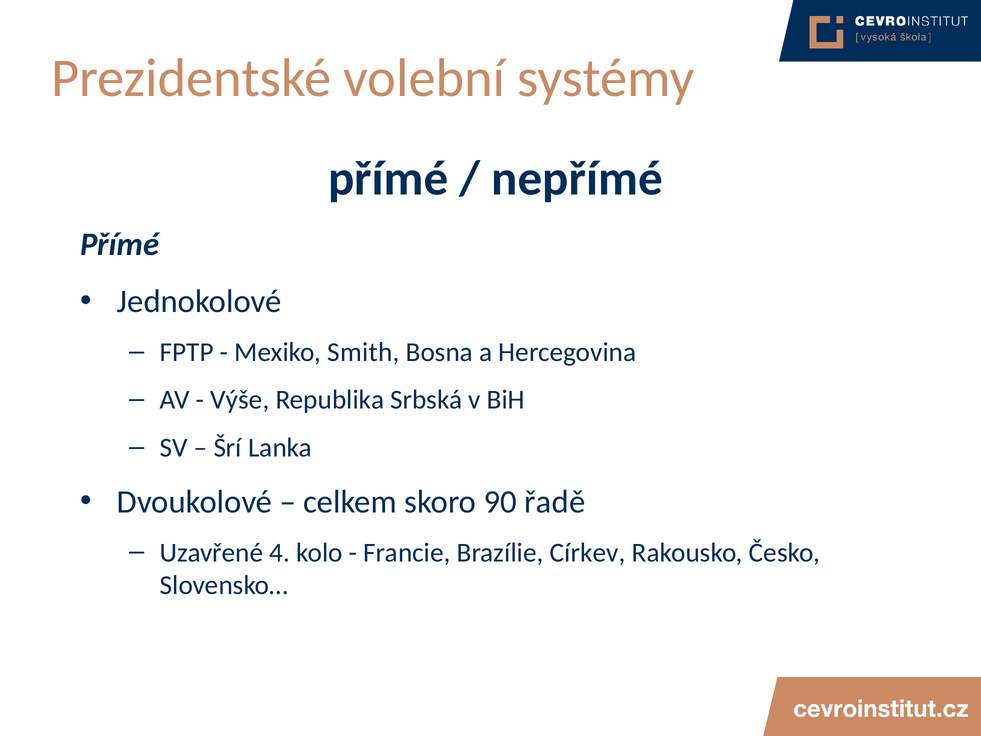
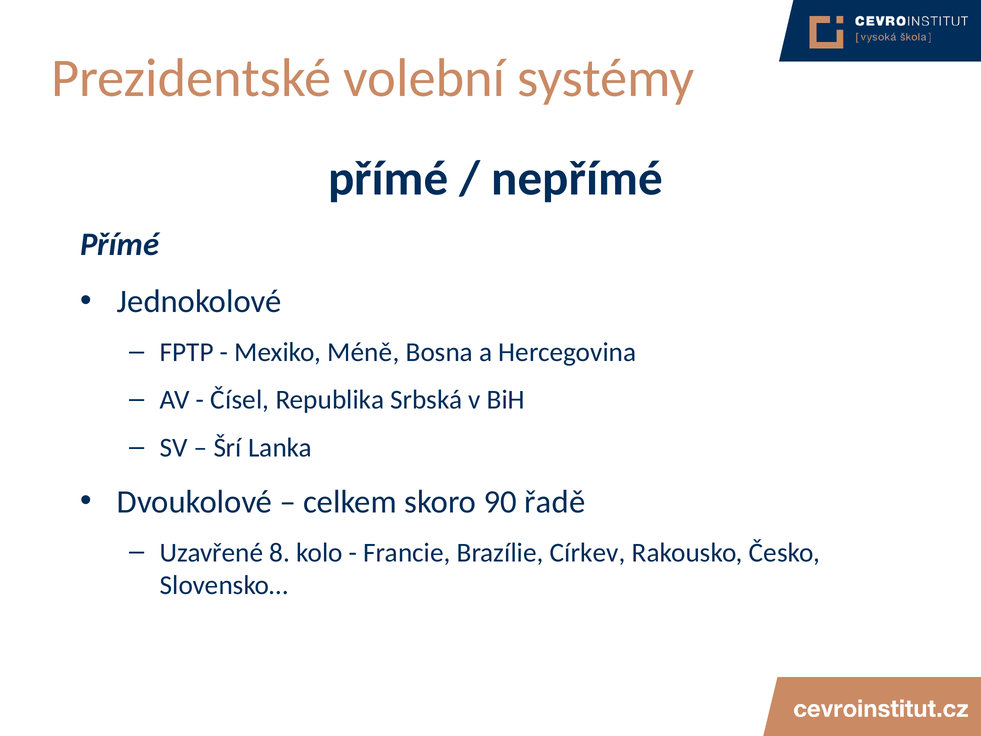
Smith: Smith -> Méně
Výše: Výše -> Čísel
4: 4 -> 8
